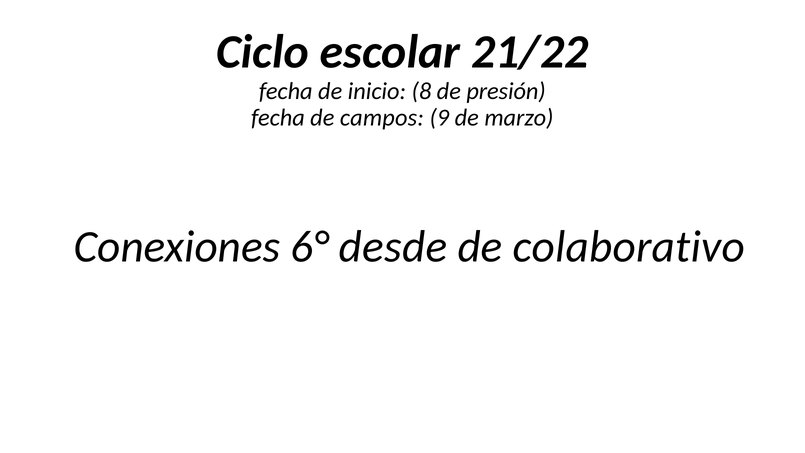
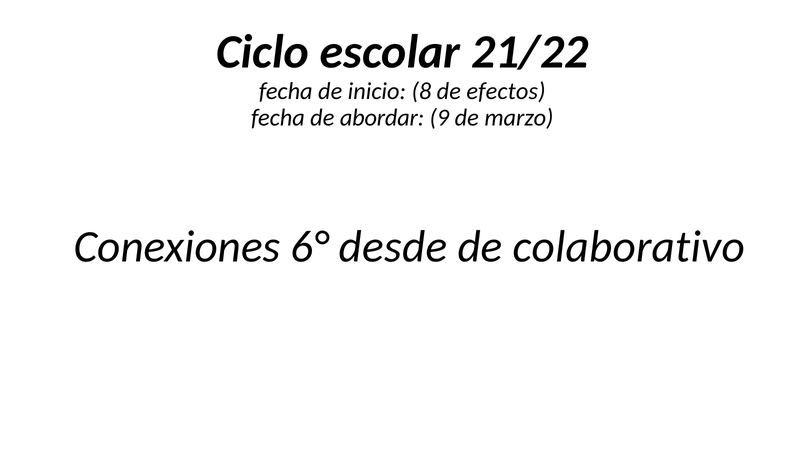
presión: presión -> efectos
campos: campos -> abordar
